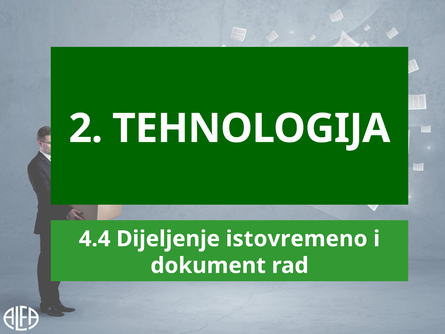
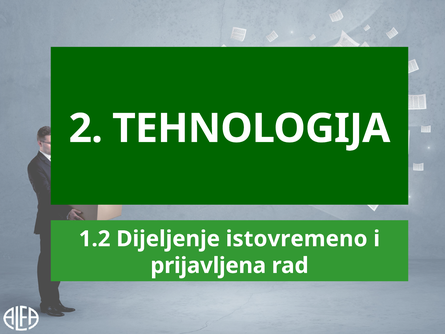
4.4: 4.4 -> 1.2
dokument: dokument -> prijavljena
